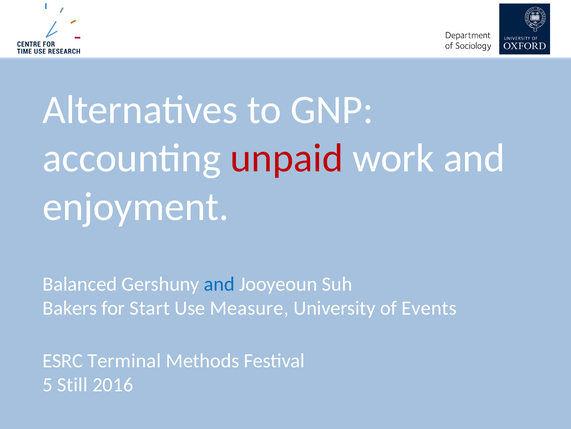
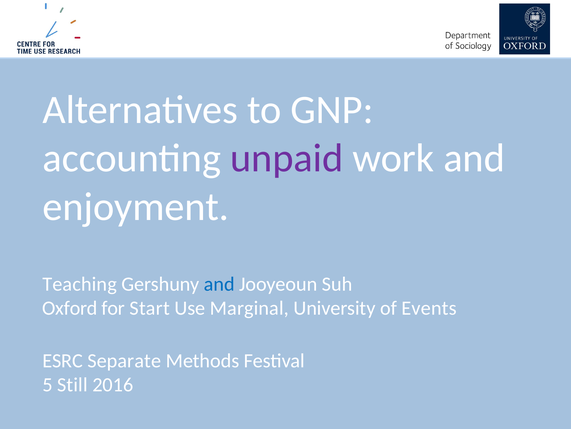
unpaid colour: red -> purple
Balanced: Balanced -> Teaching
Bakers: Bakers -> Oxford
Measure: Measure -> Marginal
Terminal: Terminal -> Separate
